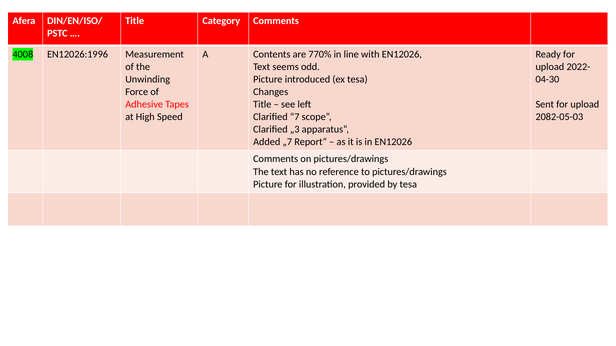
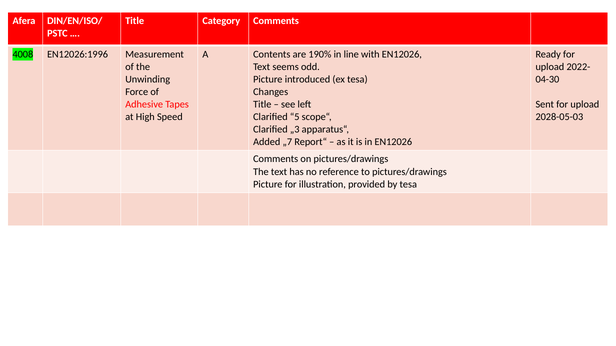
770%: 770% -> 190%
7: 7 -> 5
2082-05-03: 2082-05-03 -> 2028-05-03
